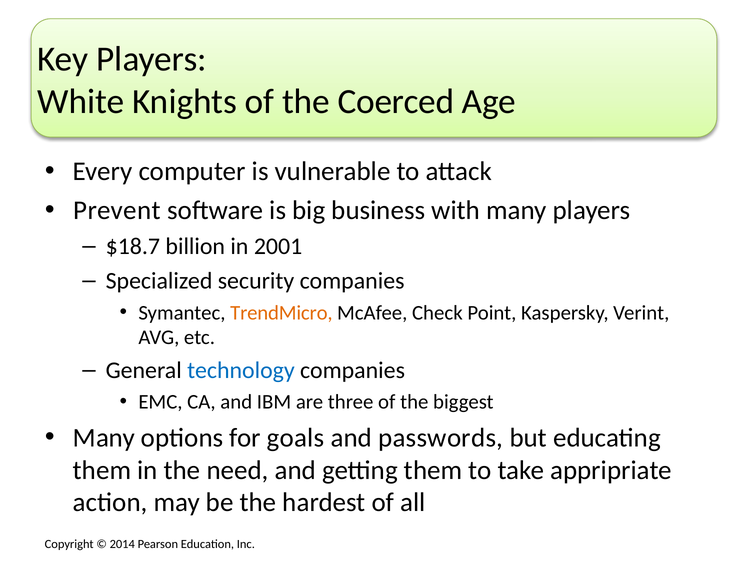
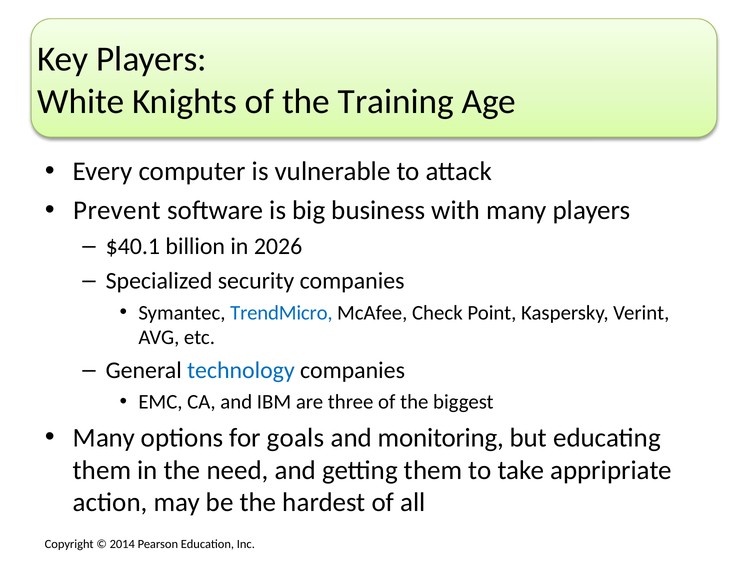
Coerced: Coerced -> Training
$18.7: $18.7 -> $40.1
2001: 2001 -> 2026
TrendMicro colour: orange -> blue
passwords: passwords -> monitoring
